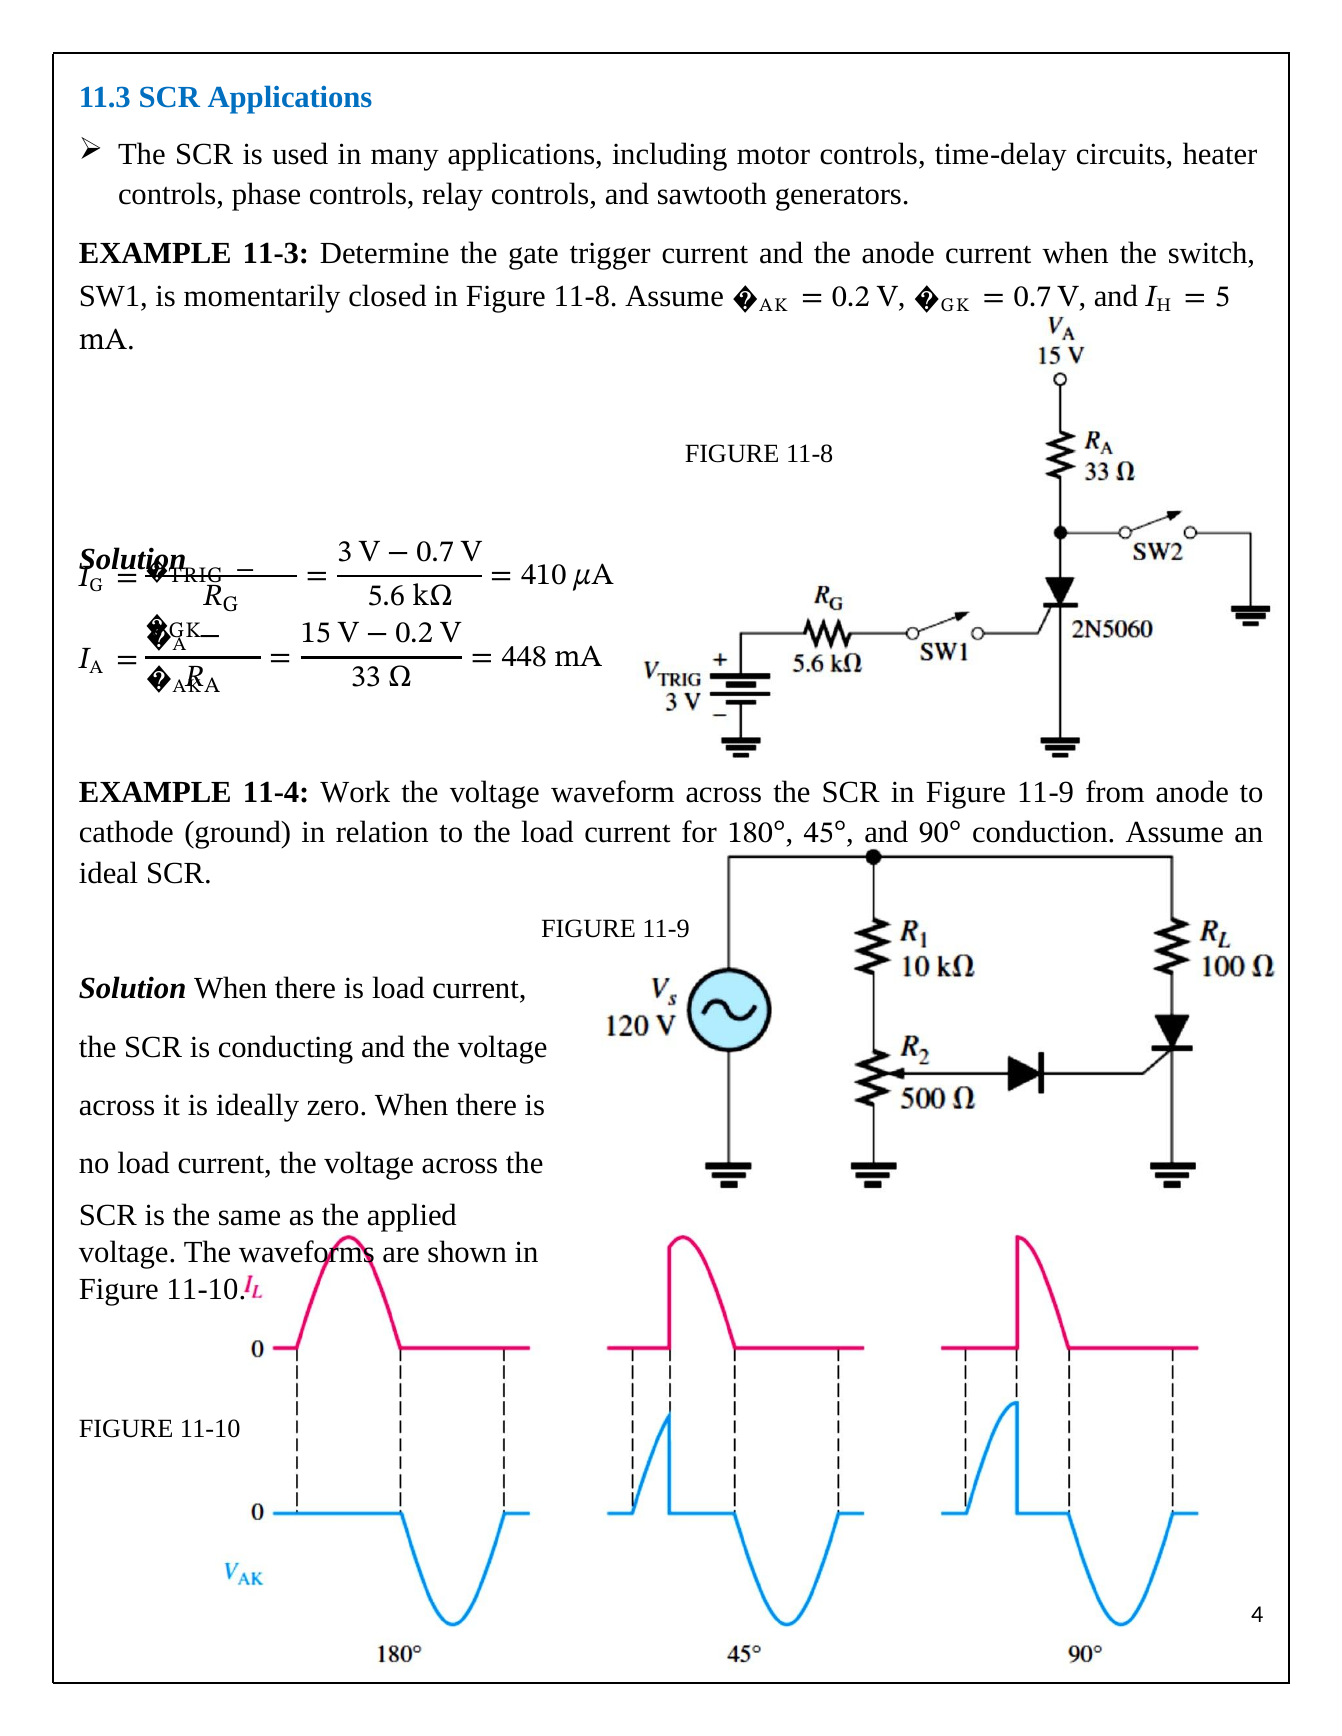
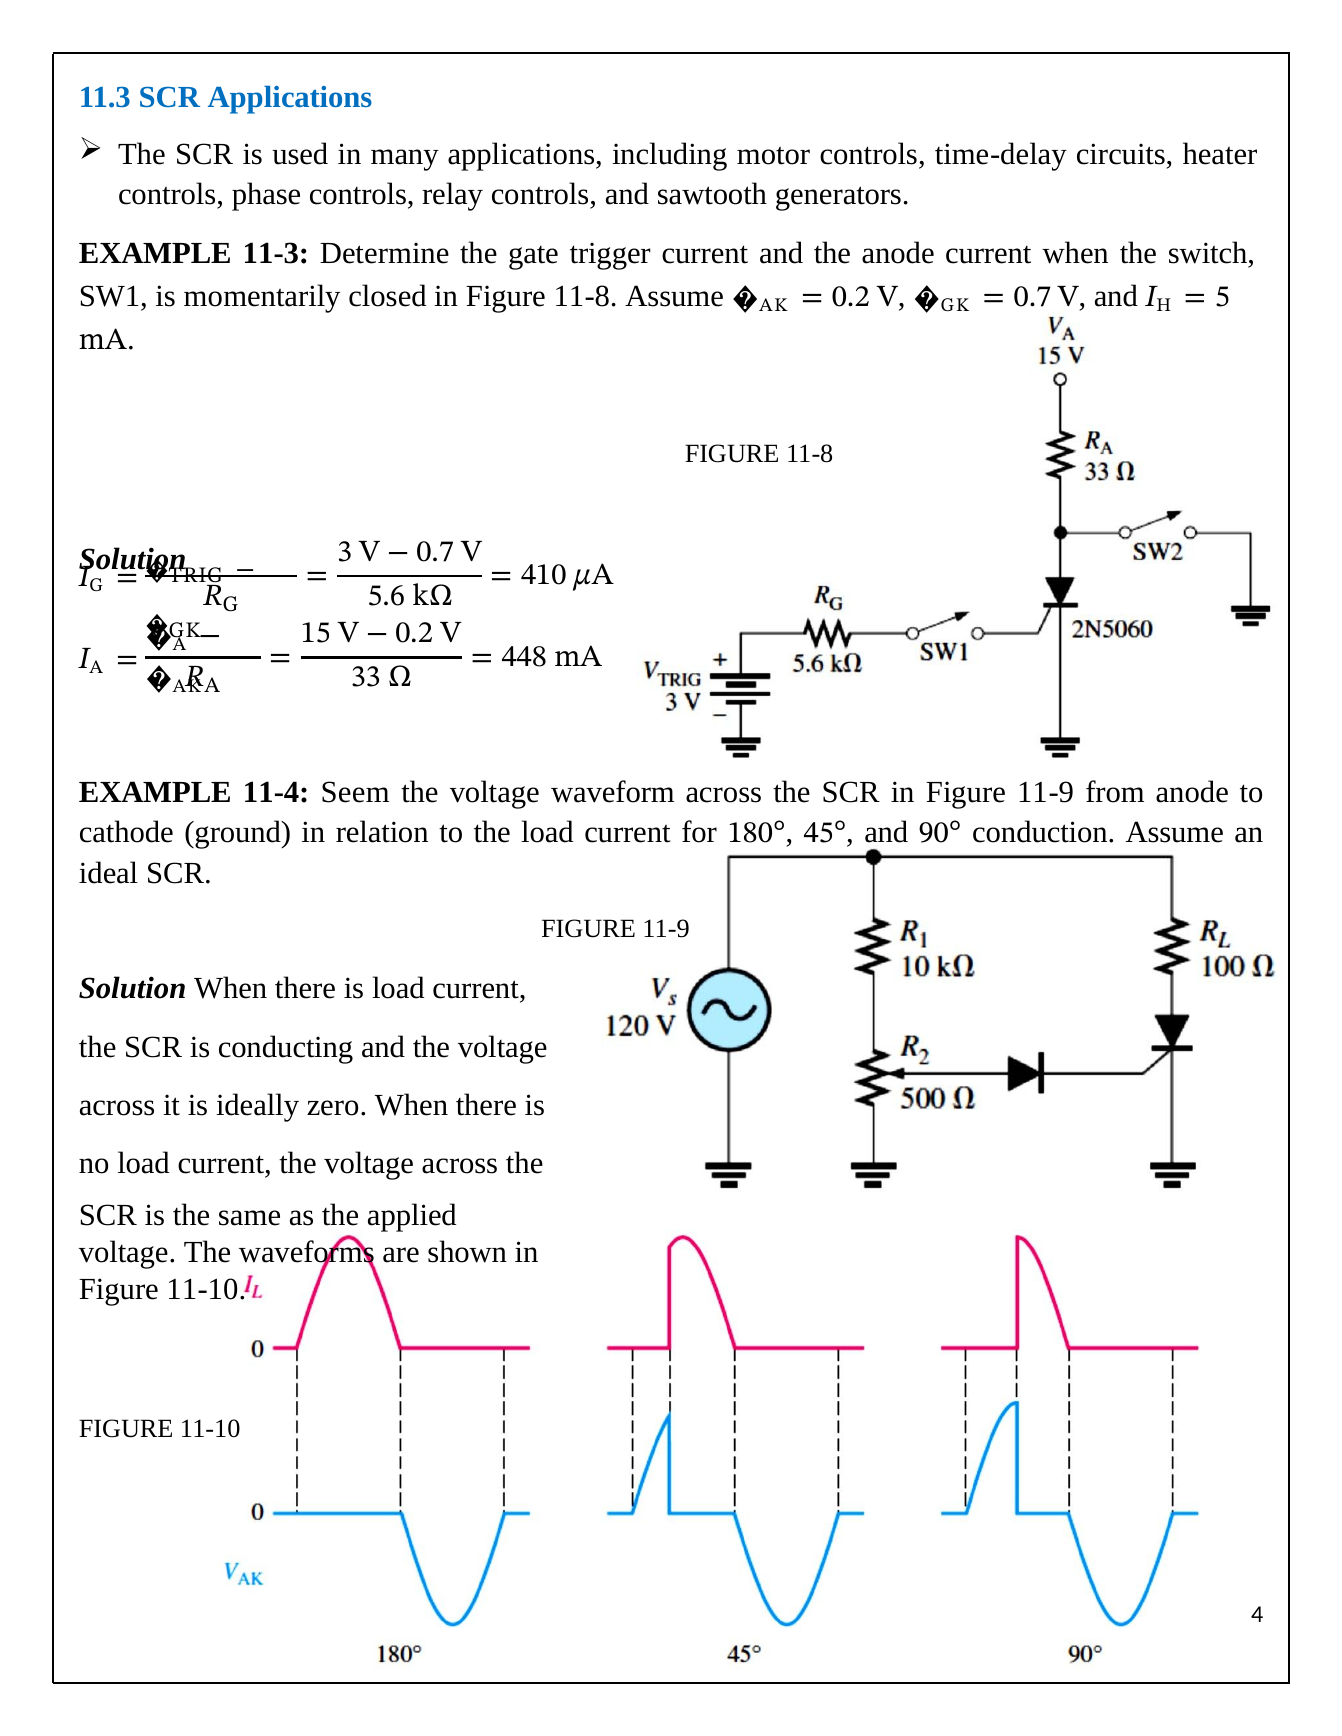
Work: Work -> Seem
